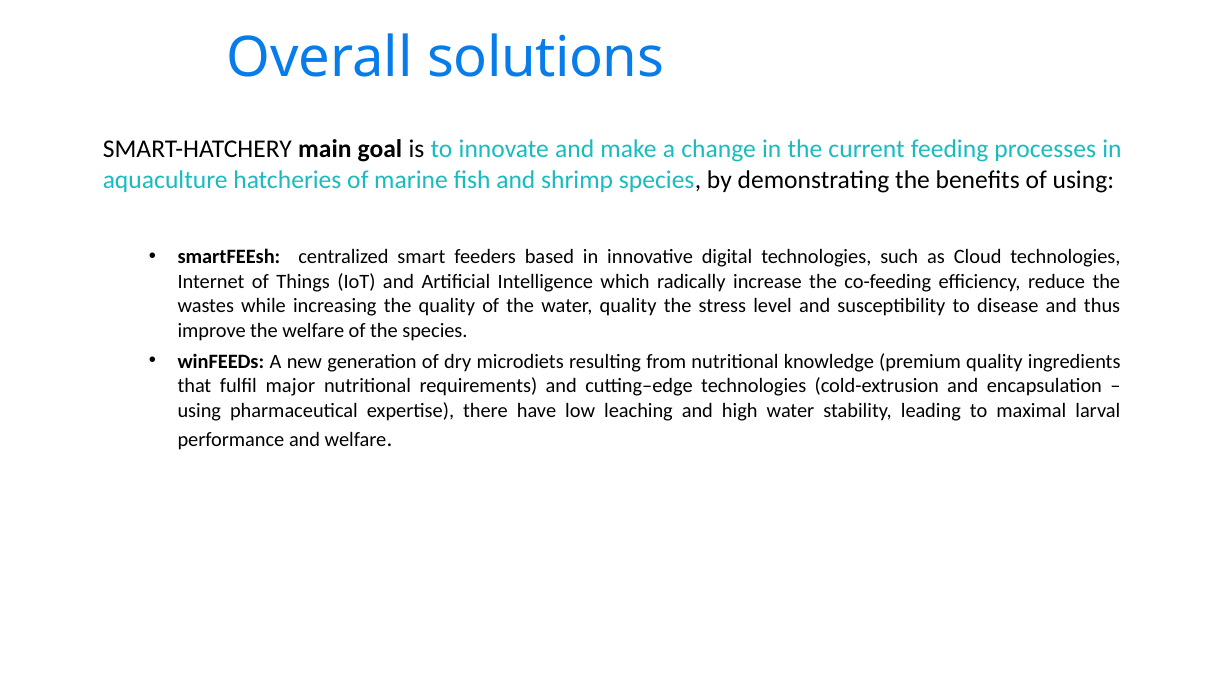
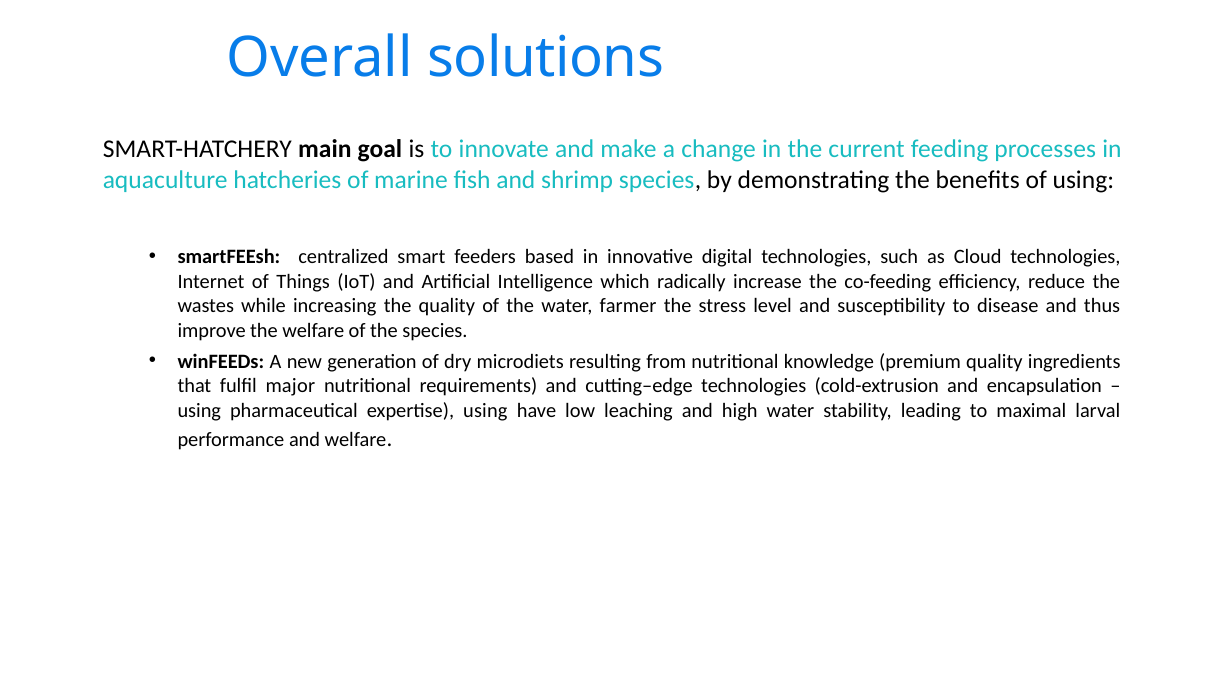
water quality: quality -> farmer
expertise there: there -> using
